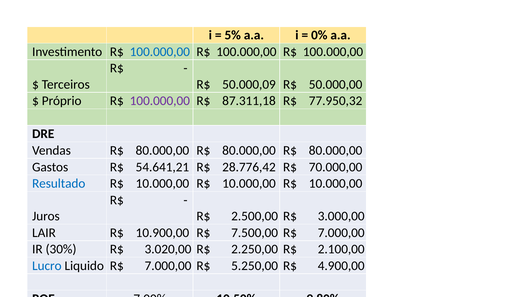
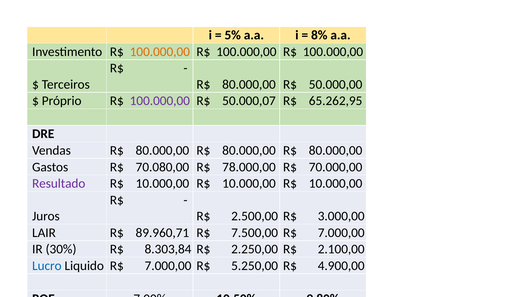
0%: 0% -> 8%
100.000,00 at (160, 52) colour: blue -> orange
50.000,09 at (249, 85): 50.000,09 -> 80.000,00
87.311,18: 87.311,18 -> 50.000,07
77.950,32: 77.950,32 -> 65.262,95
54.641,21: 54.641,21 -> 70.080,00
28.776,42: 28.776,42 -> 78.000,00
Resultado colour: blue -> purple
10.900,00: 10.900,00 -> 89.960,71
3.020,00: 3.020,00 -> 8.303,84
